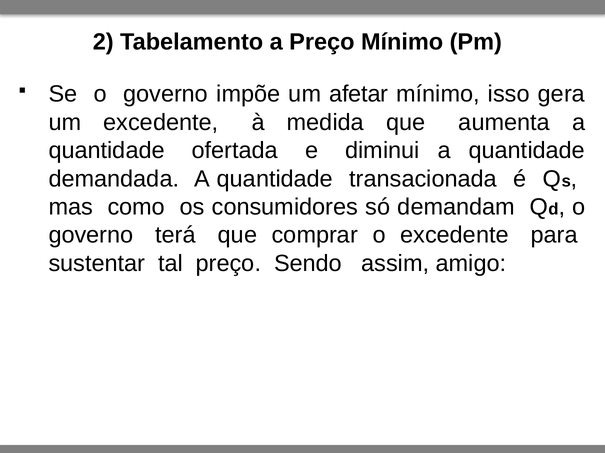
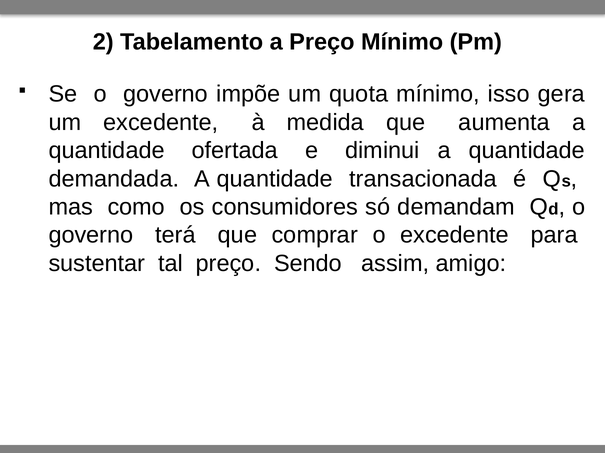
afetar: afetar -> quota
